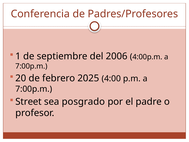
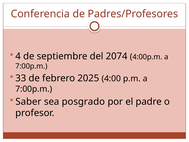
1: 1 -> 4
2006: 2006 -> 2074
20: 20 -> 33
Street: Street -> Saber
